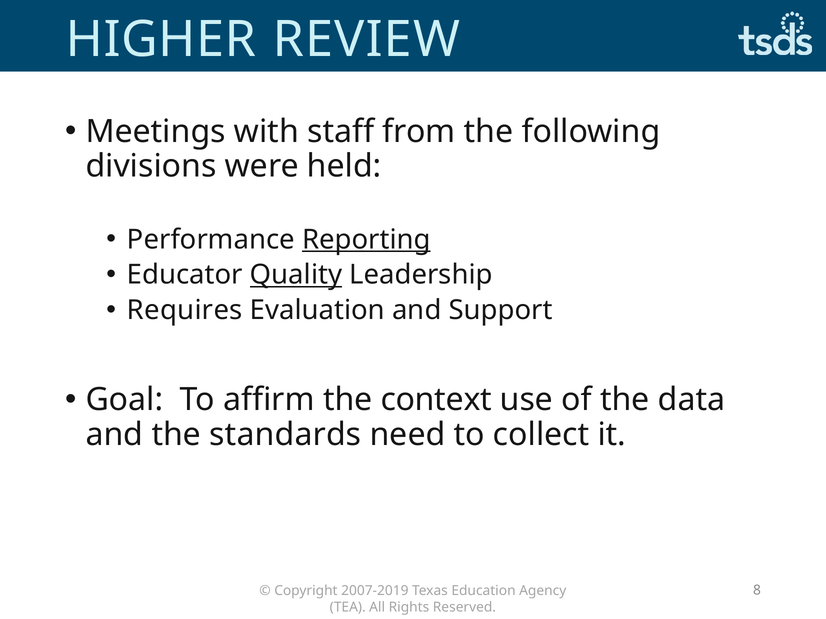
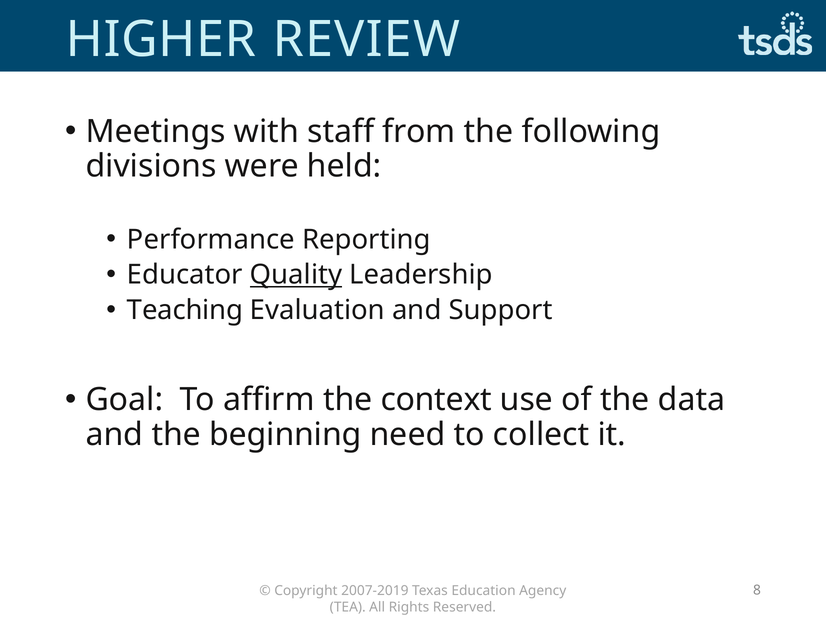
Reporting underline: present -> none
Requires: Requires -> Teaching
standards: standards -> beginning
